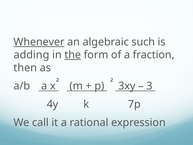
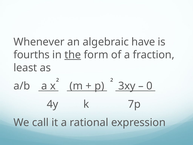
Whenever underline: present -> none
such: such -> have
adding: adding -> fourths
then: then -> least
3: 3 -> 0
